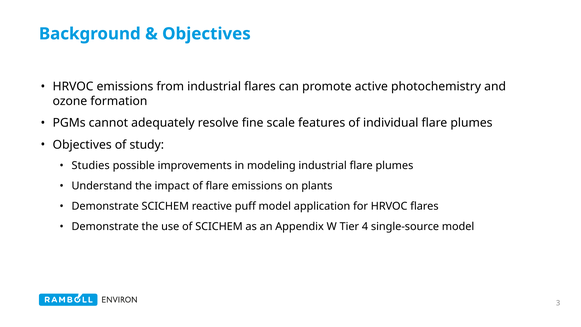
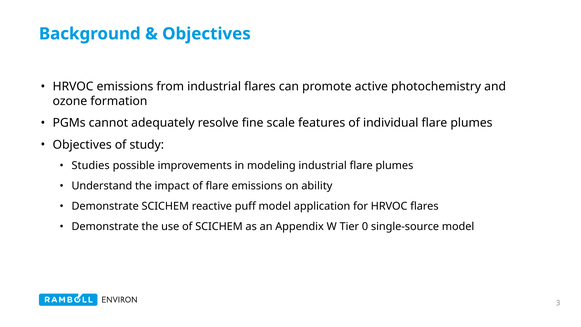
plants: plants -> ability
4: 4 -> 0
